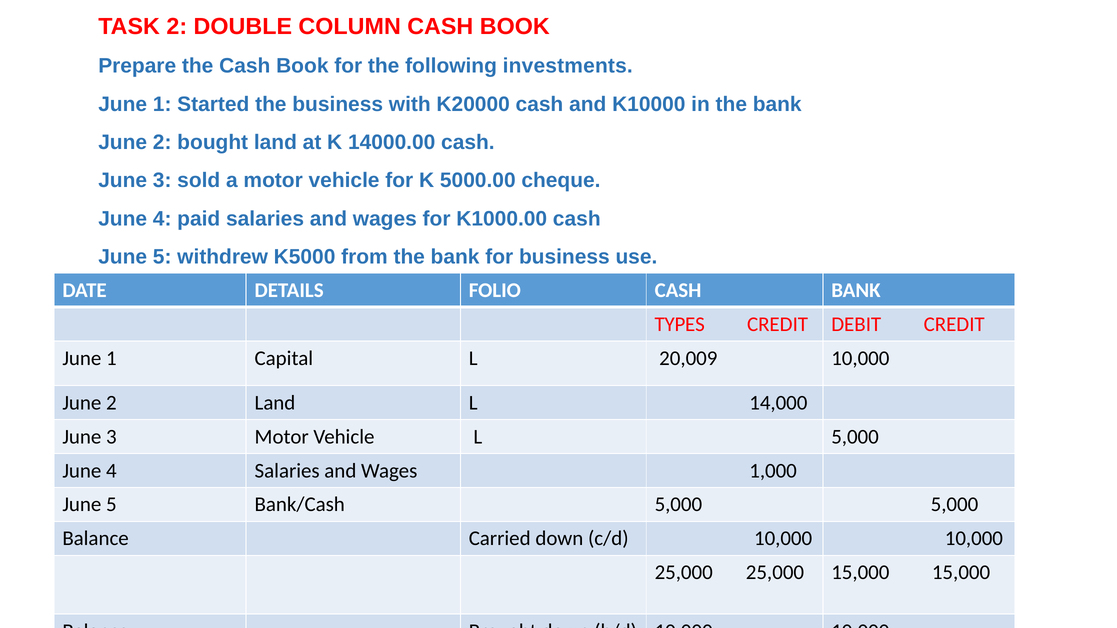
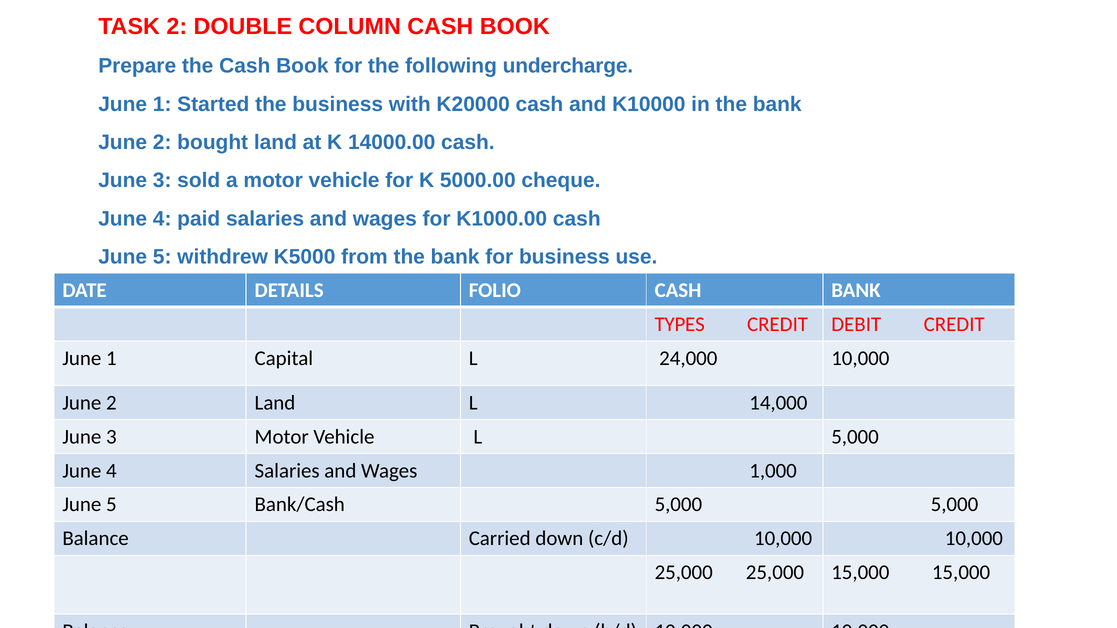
investments: investments -> undercharge
20,009: 20,009 -> 24,000
